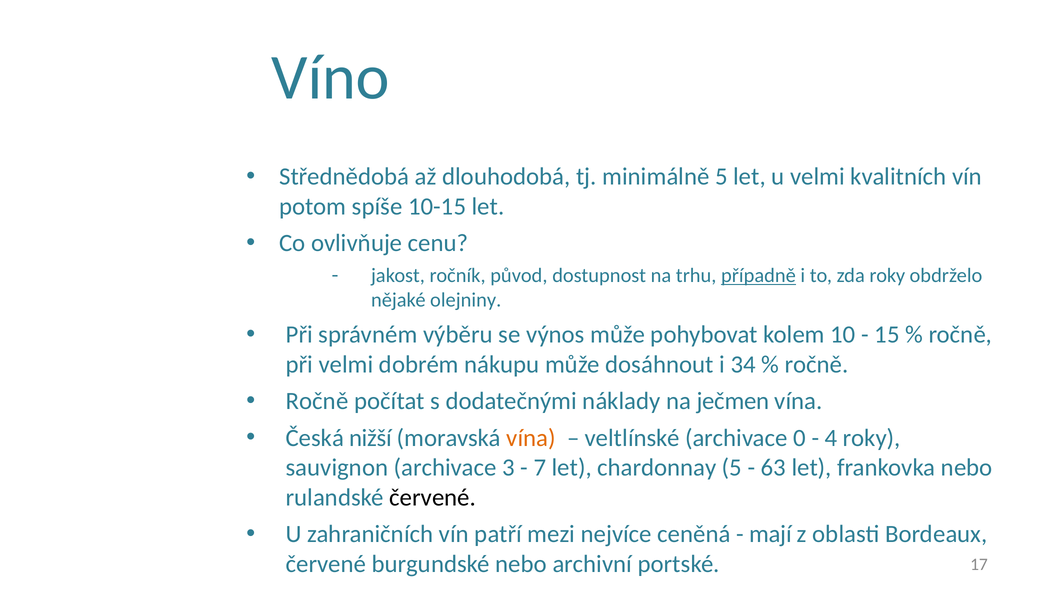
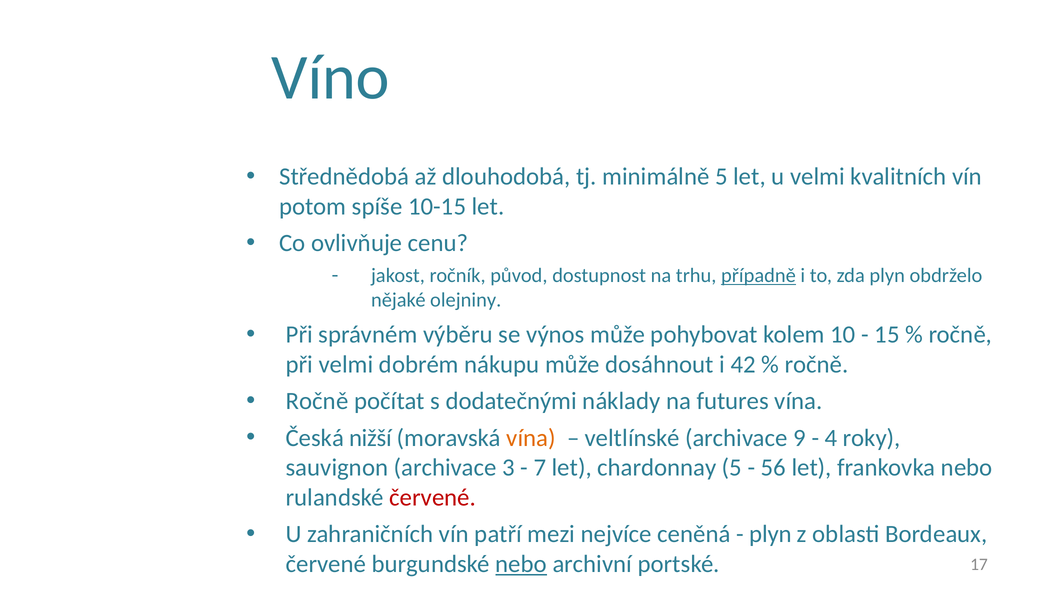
zda roky: roky -> plyn
34: 34 -> 42
ječmen: ječmen -> futures
0: 0 -> 9
63: 63 -> 56
červené at (433, 498) colour: black -> red
mají at (771, 534): mají -> plyn
nebo at (521, 564) underline: none -> present
